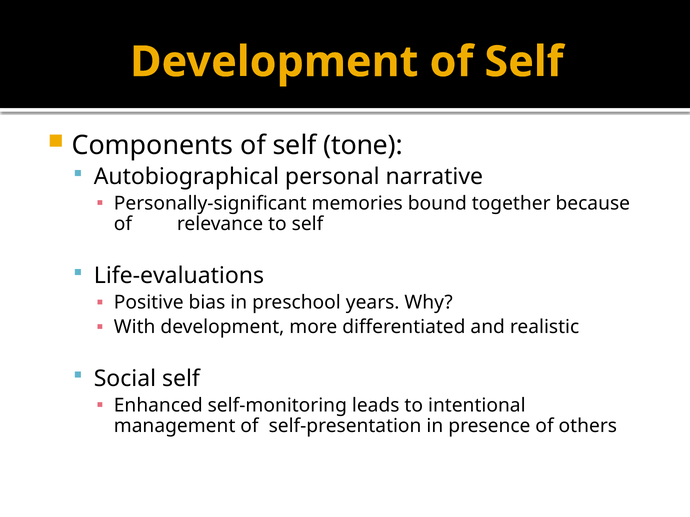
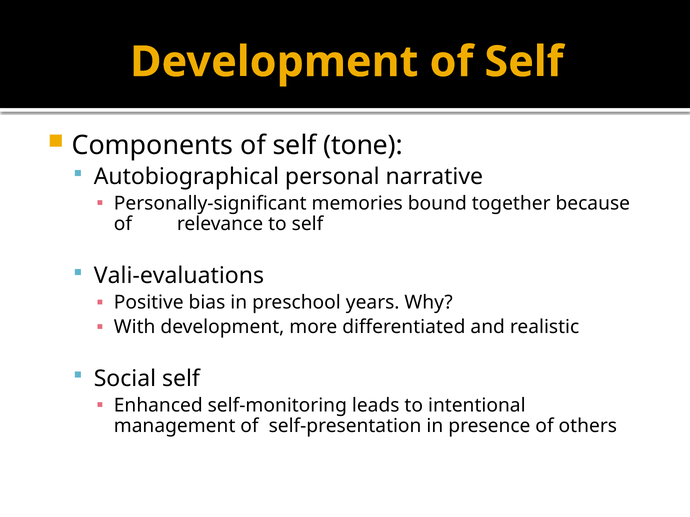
Life-evaluations: Life-evaluations -> Vali-evaluations
